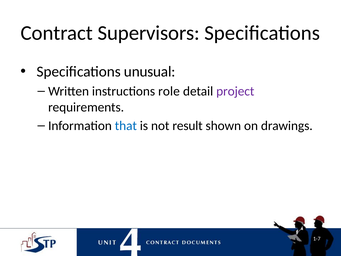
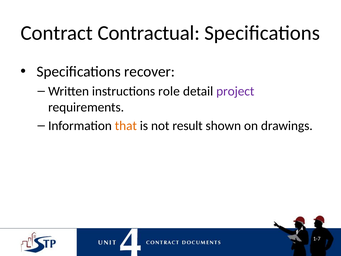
Supervisors: Supervisors -> Contractual
unusual: unusual -> recover
that colour: blue -> orange
